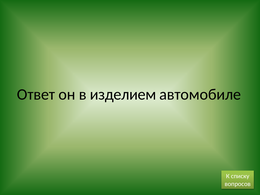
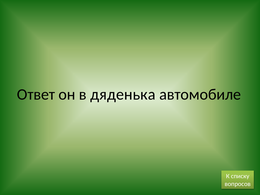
изделием: изделием -> дяденька
